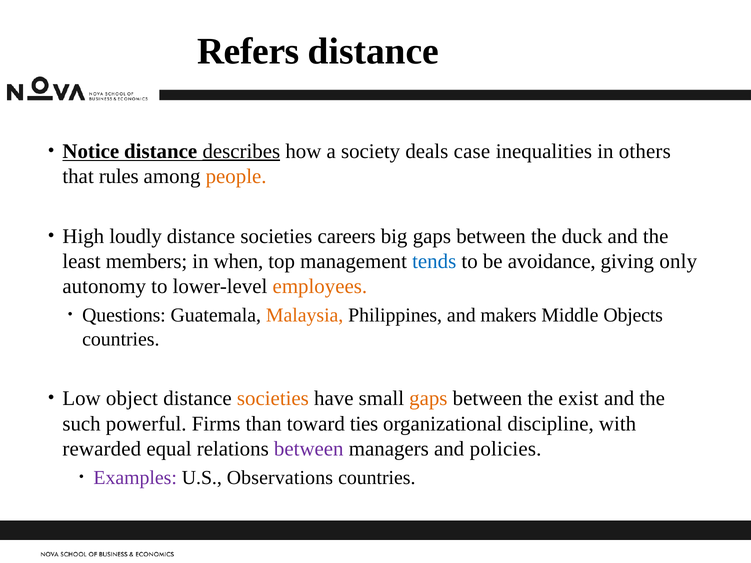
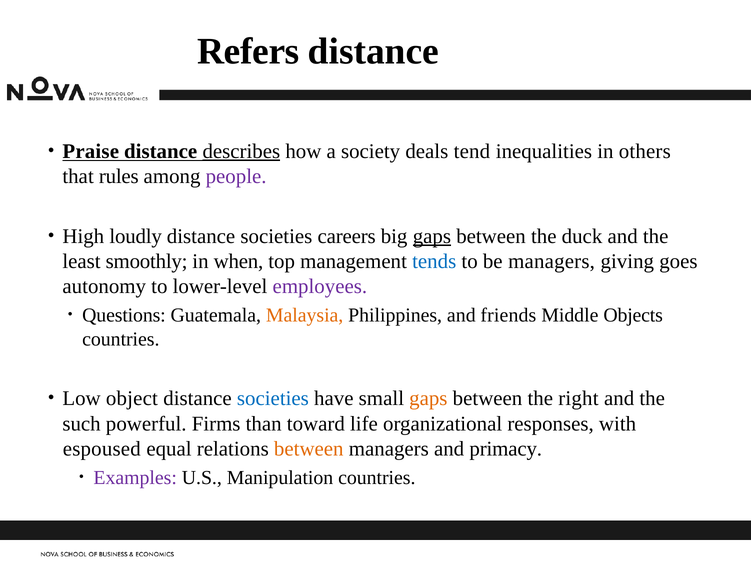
Notice: Notice -> Praise
case: case -> tend
people colour: orange -> purple
gaps at (432, 236) underline: none -> present
members: members -> smoothly
be avoidance: avoidance -> managers
only: only -> goes
employees colour: orange -> purple
makers: makers -> friends
societies at (273, 399) colour: orange -> blue
exist: exist -> right
ties: ties -> life
discipline: discipline -> responses
rewarded: rewarded -> espoused
between at (309, 449) colour: purple -> orange
policies: policies -> primacy
Observations: Observations -> Manipulation
